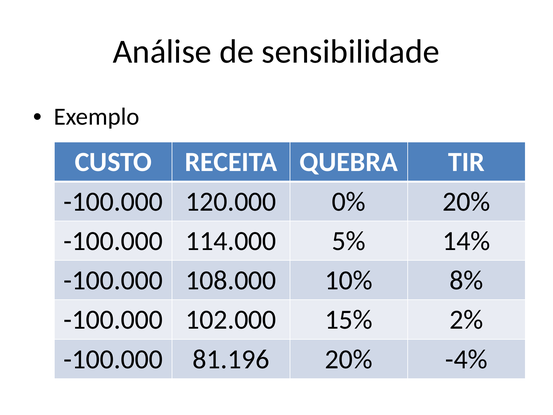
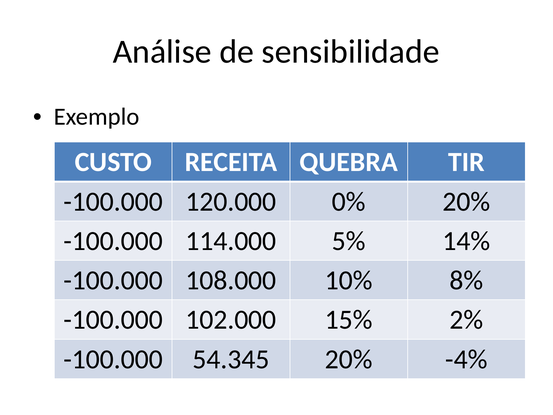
81.196: 81.196 -> 54.345
